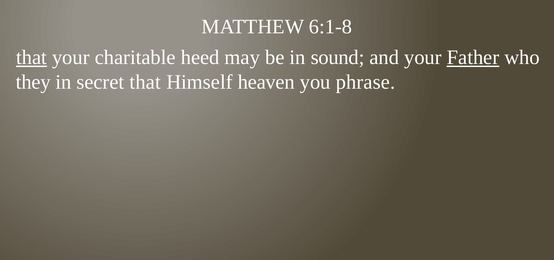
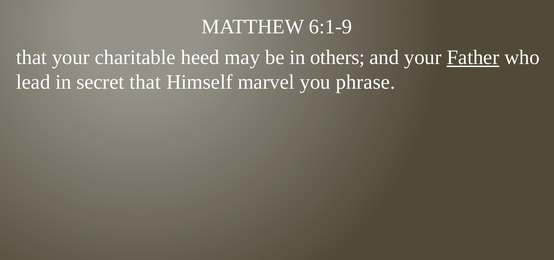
6:1-8: 6:1-8 -> 6:1-9
that at (32, 57) underline: present -> none
sound: sound -> others
they: they -> lead
heaven: heaven -> marvel
